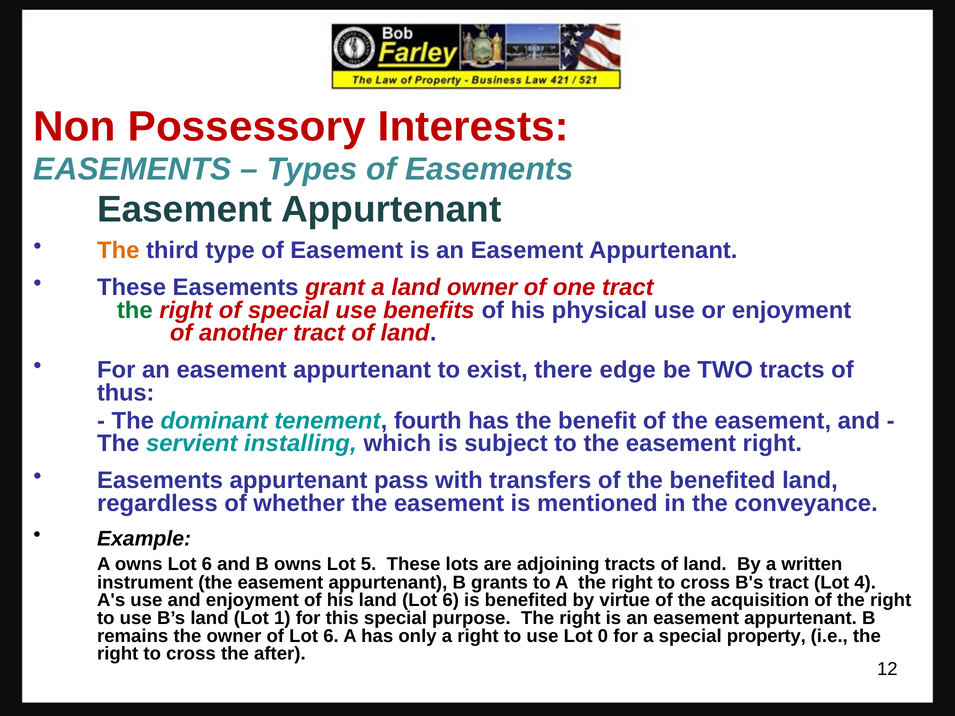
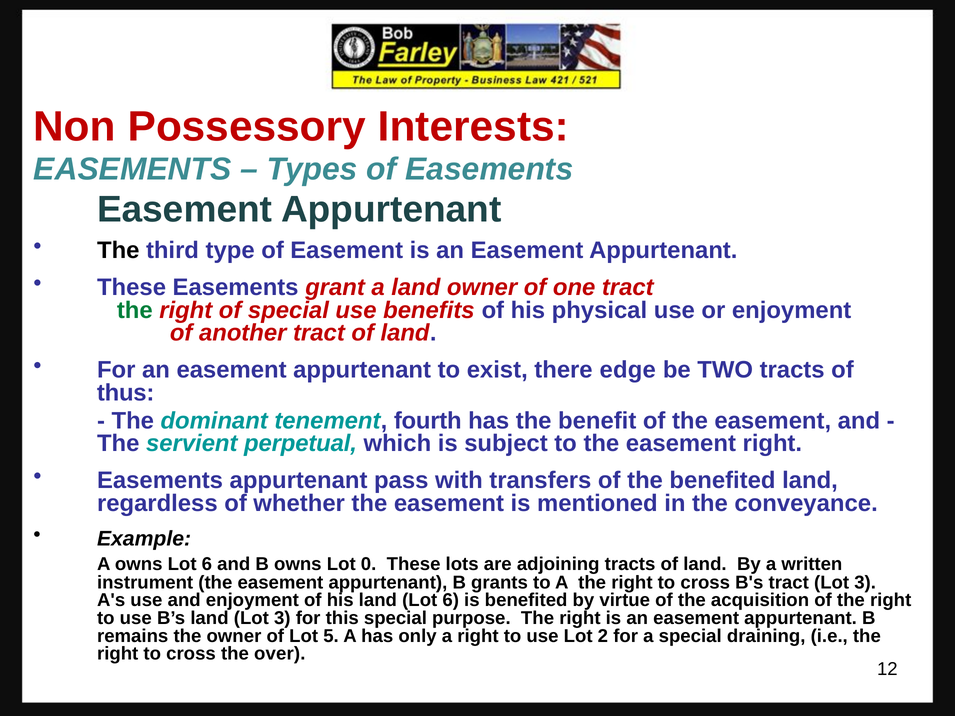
The at (118, 250) colour: orange -> black
installing: installing -> perpetual
5: 5 -> 0
tract Lot 4: 4 -> 3
land Lot 1: 1 -> 3
of Lot 6: 6 -> 5
0: 0 -> 2
property: property -> draining
after: after -> over
